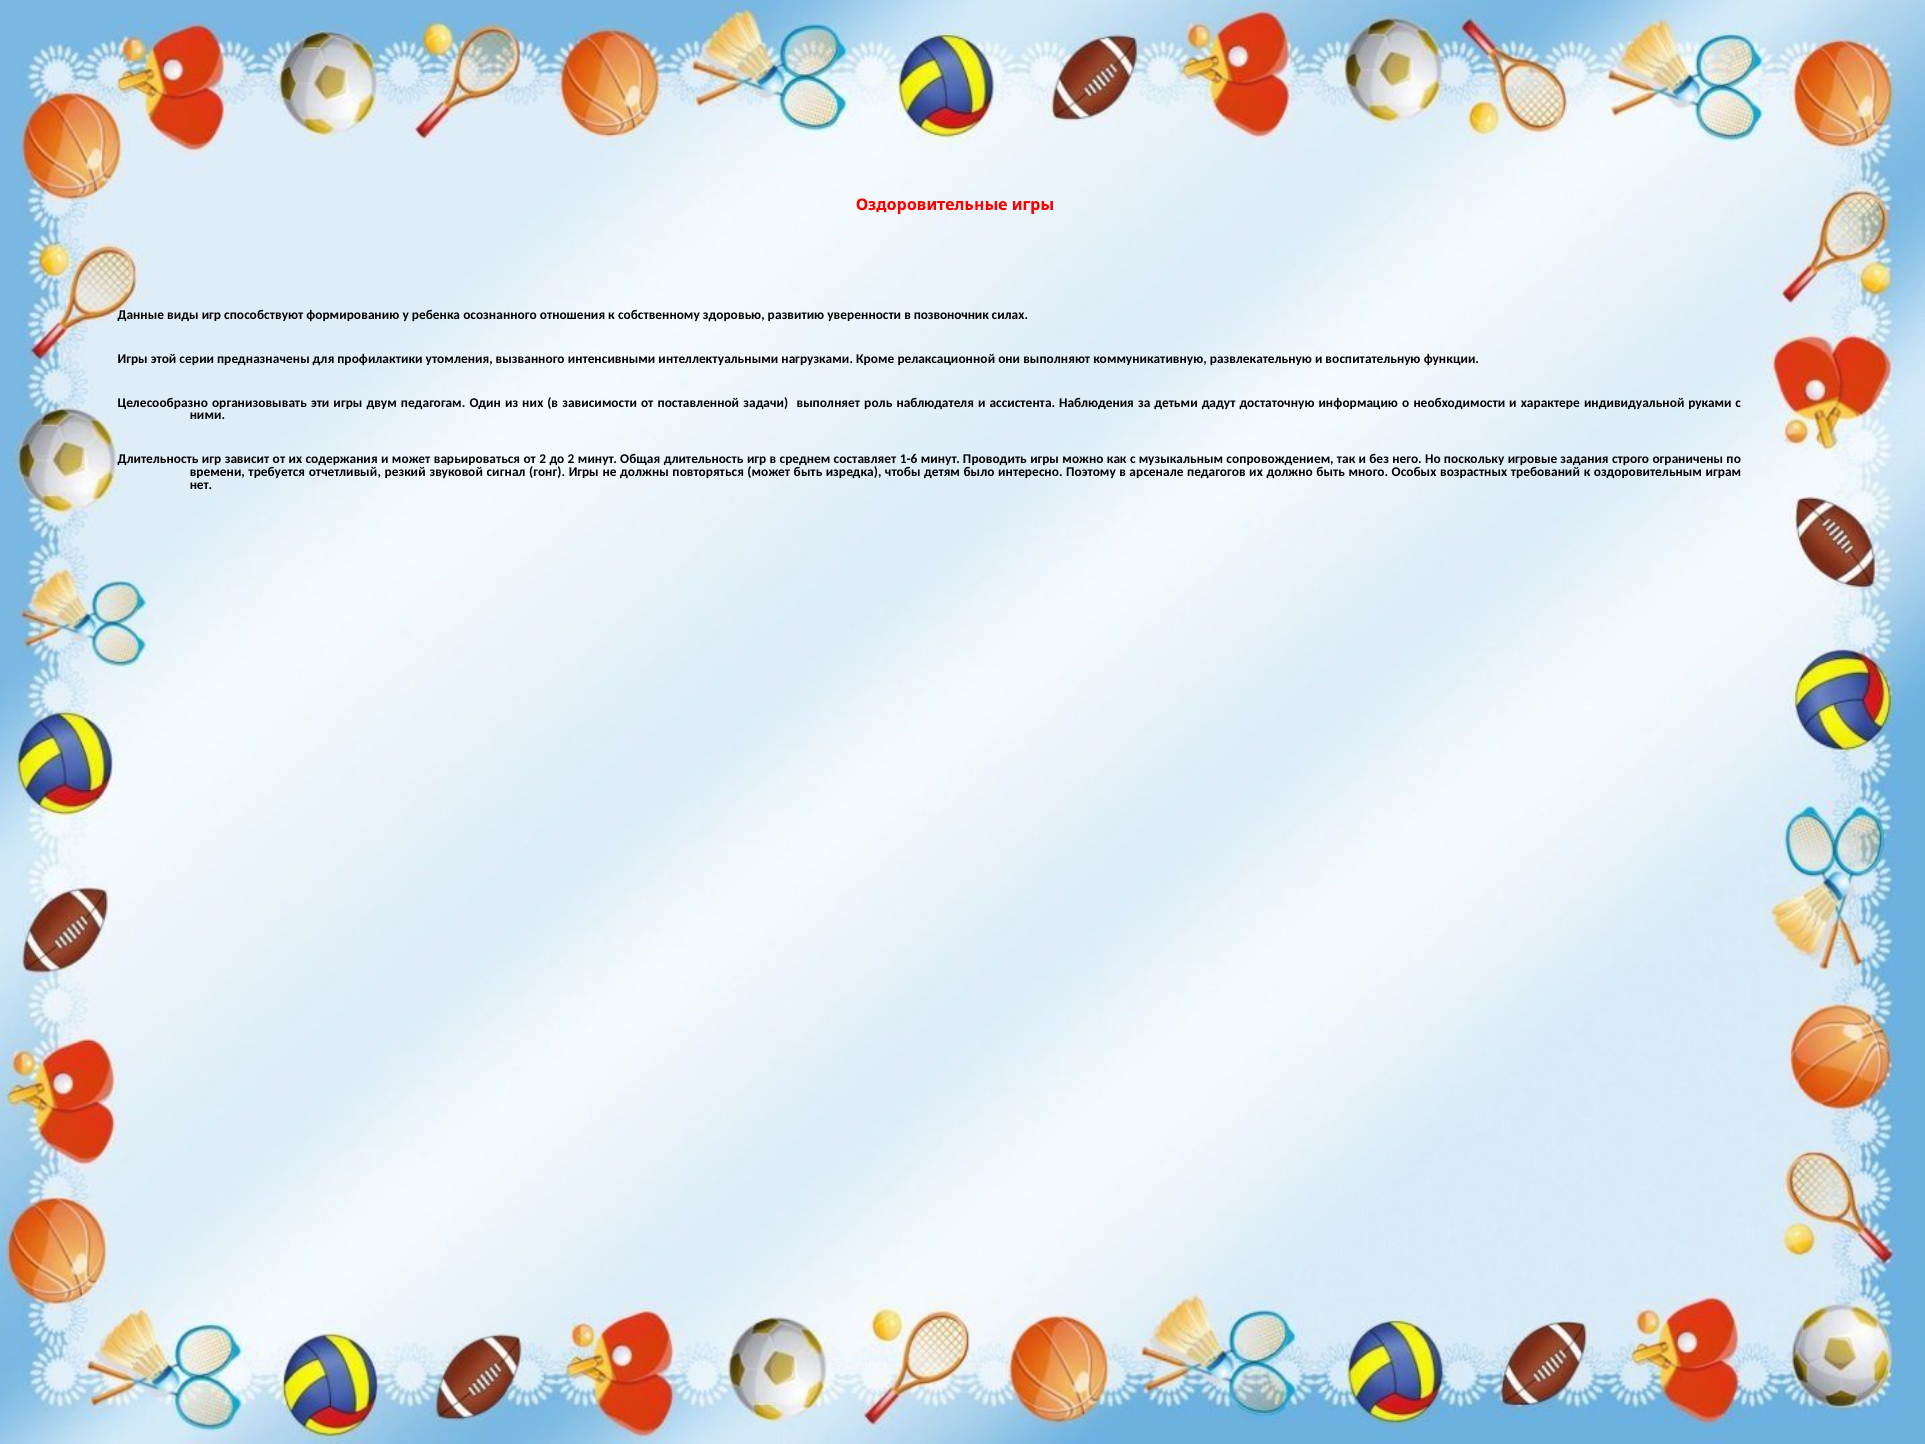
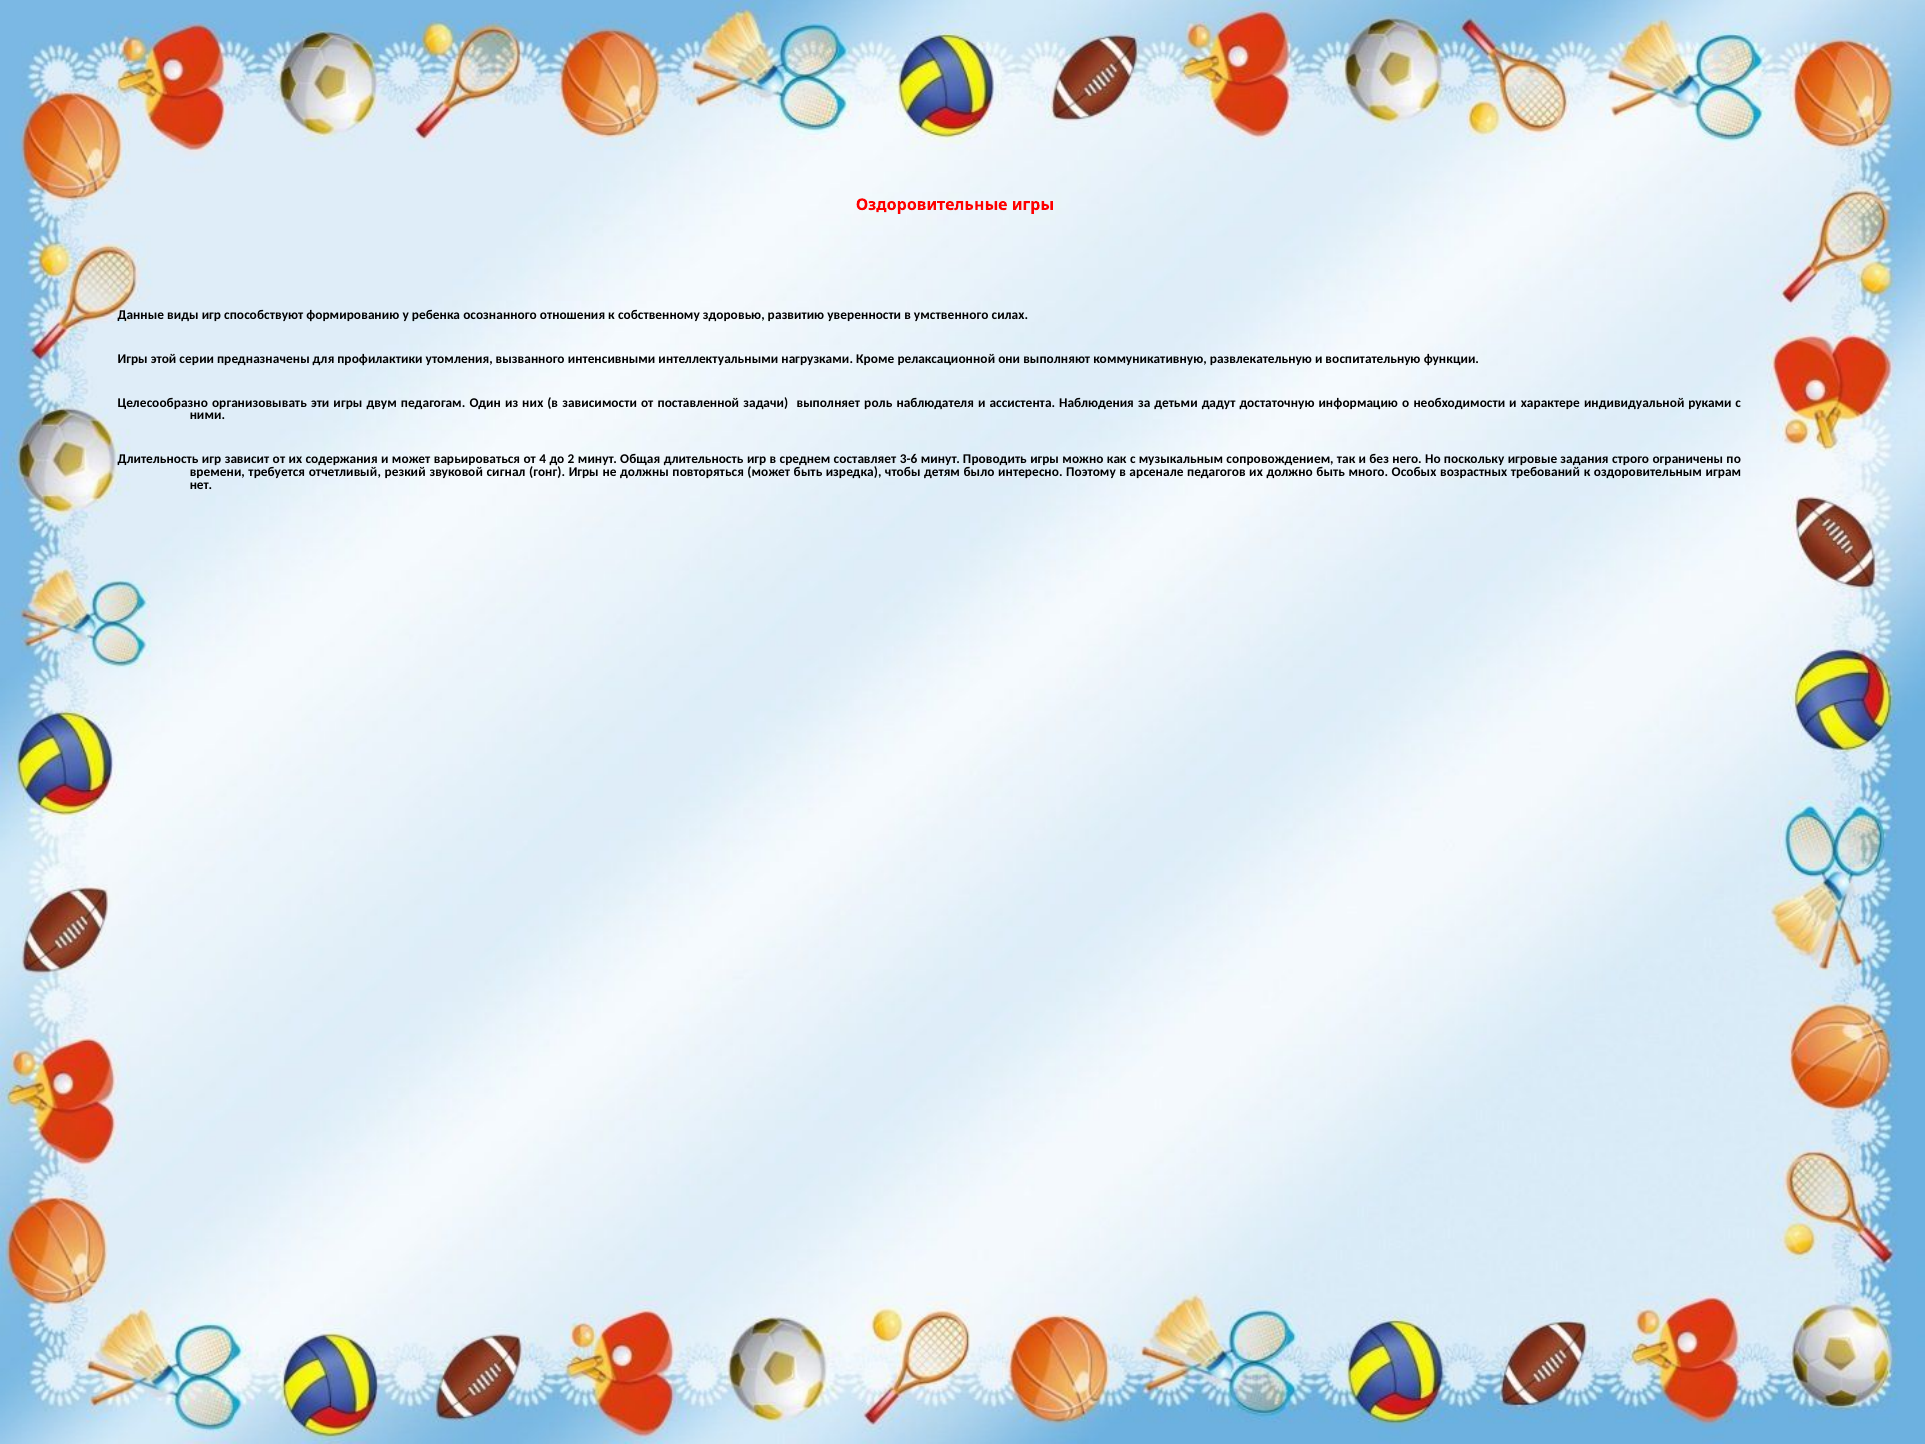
позвоночник: позвоночник -> умственного
от 2: 2 -> 4
1-6: 1-6 -> 3-6
